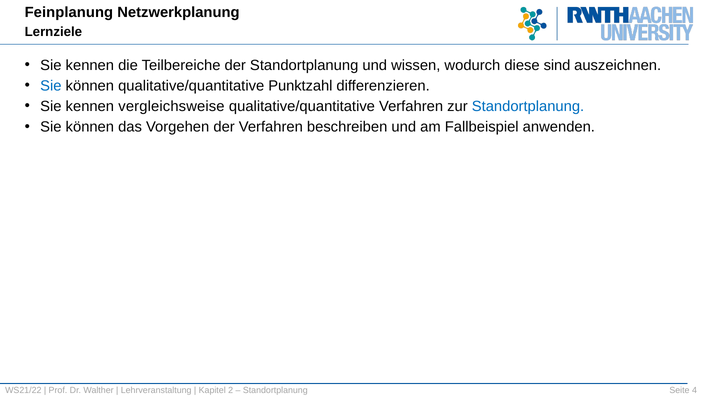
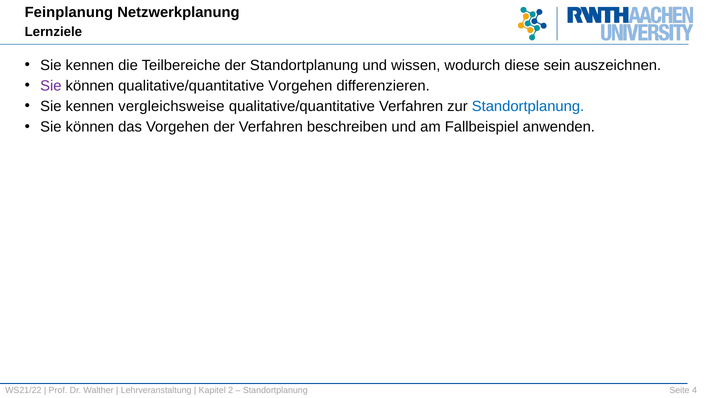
sind: sind -> sein
Sie at (51, 86) colour: blue -> purple
qualitative/quantitative Punktzahl: Punktzahl -> Vorgehen
